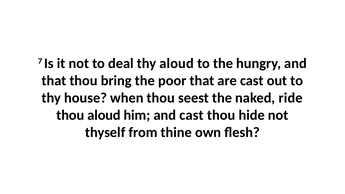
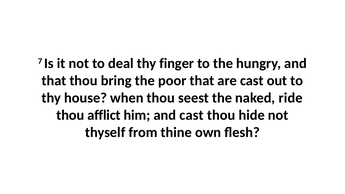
thy aloud: aloud -> finger
thou aloud: aloud -> afflict
